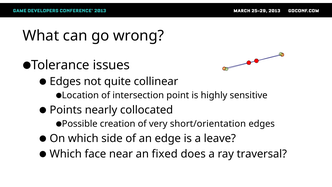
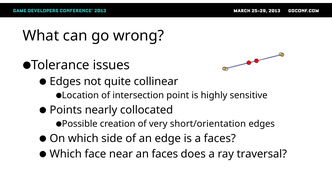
a leave: leave -> faces
an fixed: fixed -> faces
